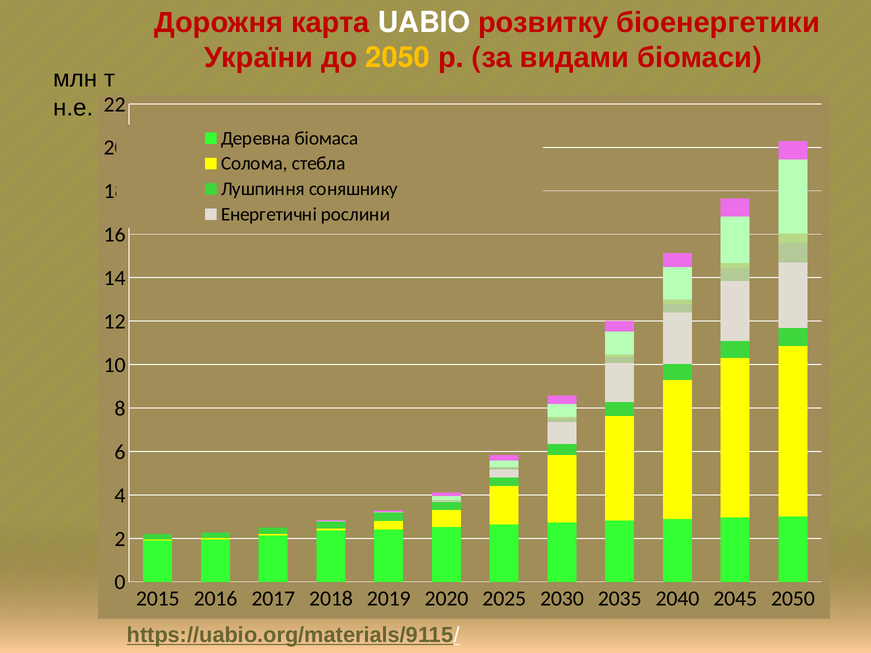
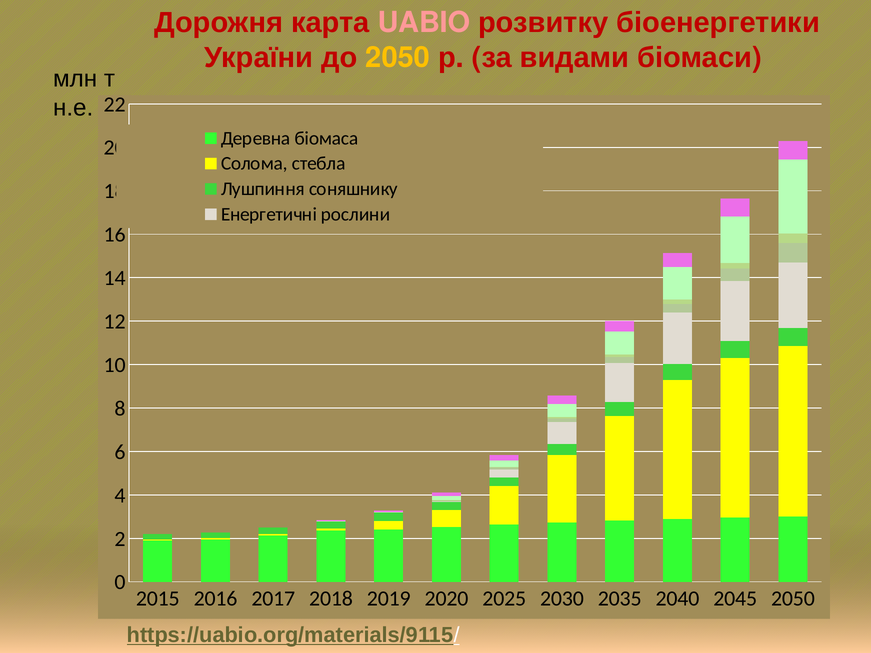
UABIO colour: white -> pink
